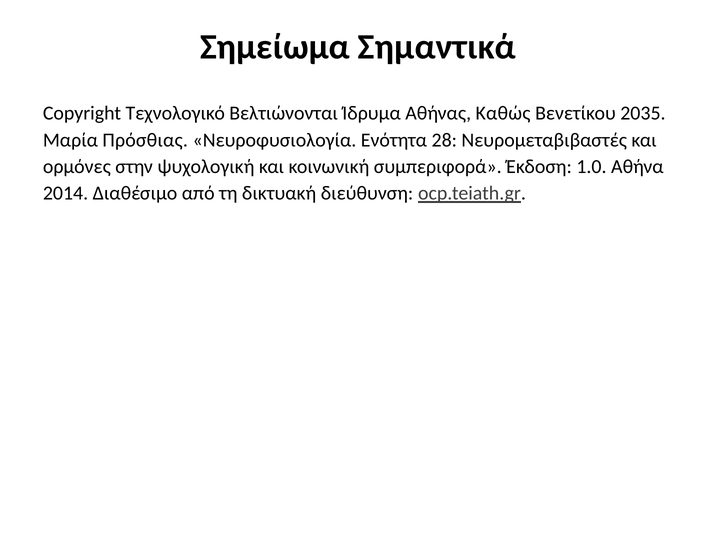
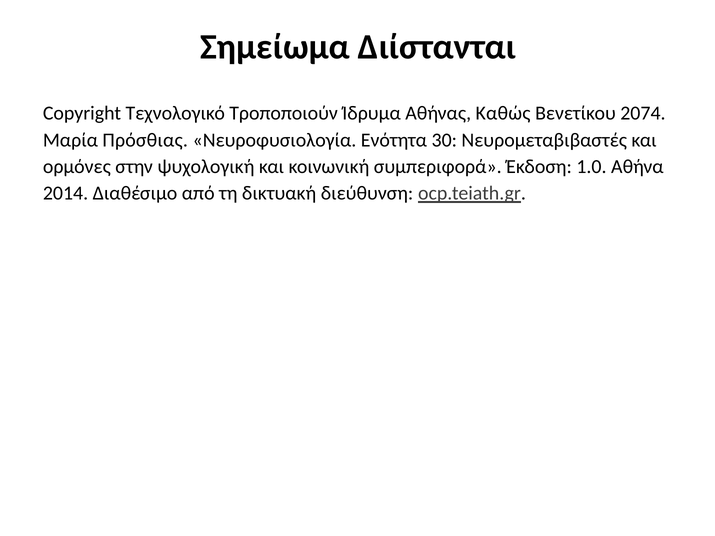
Σημαντικά: Σημαντικά -> Διίστανται
Βελτιώνονται: Βελτιώνονται -> Τροποποιούν
2035: 2035 -> 2074
28: 28 -> 30
